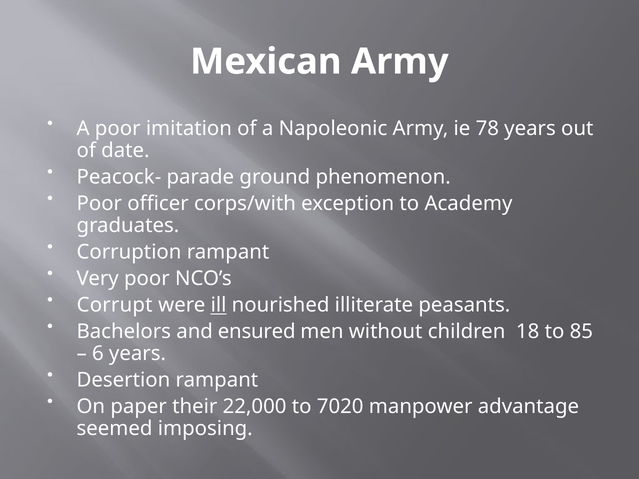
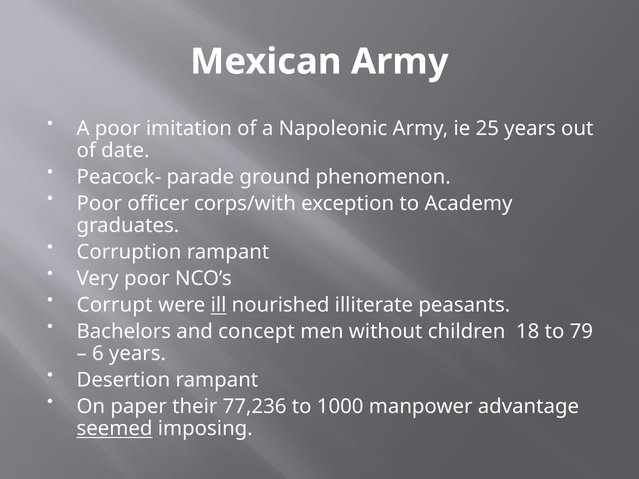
78: 78 -> 25
ensured: ensured -> concept
85: 85 -> 79
22,000: 22,000 -> 77,236
7020: 7020 -> 1000
seemed underline: none -> present
